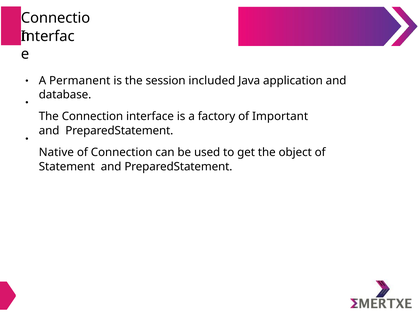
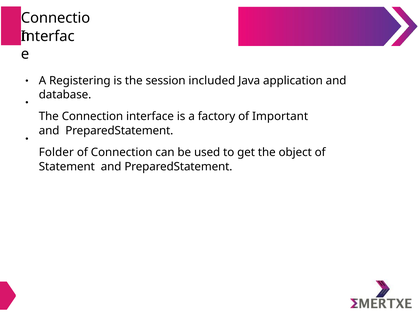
Permanent: Permanent -> Registering
Native: Native -> Folder
